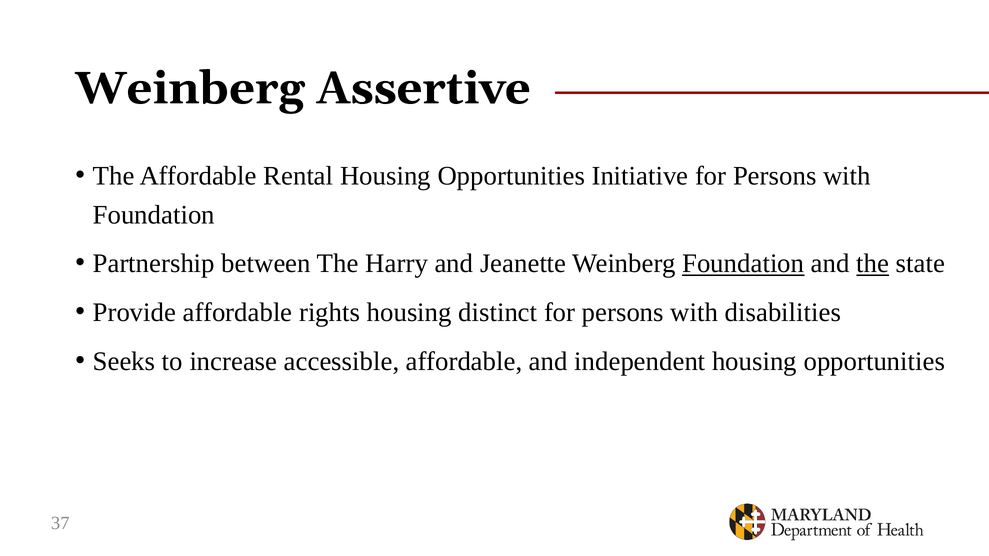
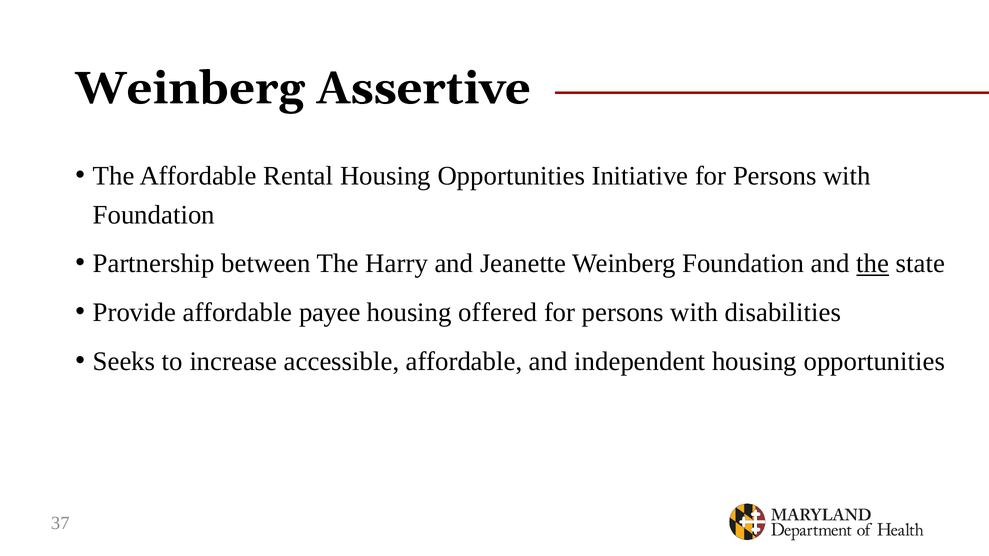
Foundation at (743, 264) underline: present -> none
rights: rights -> payee
distinct: distinct -> offered
